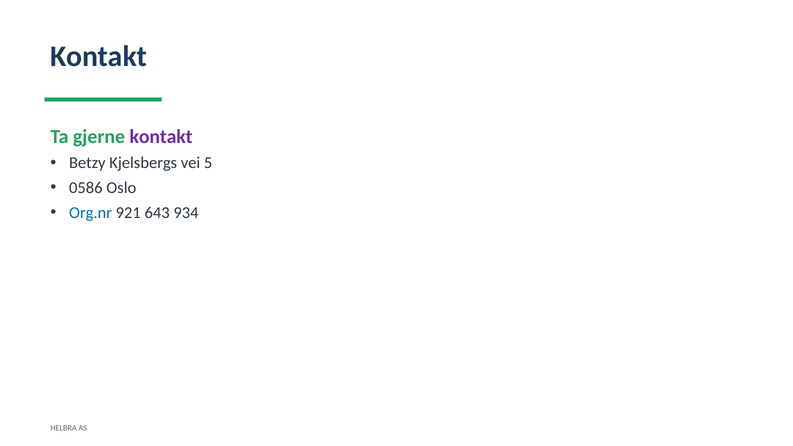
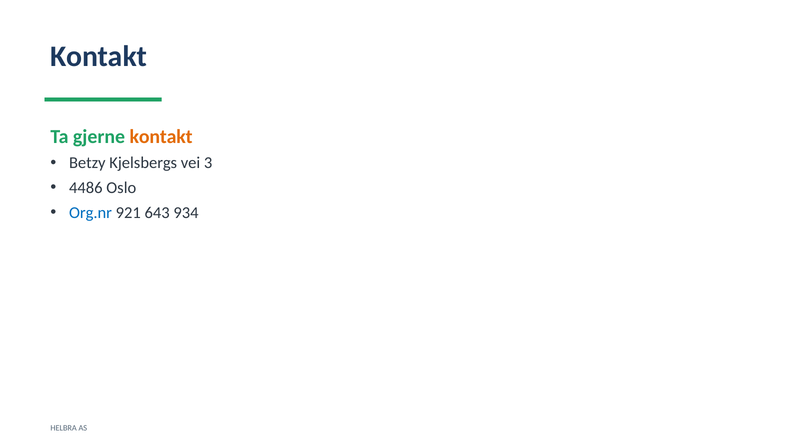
kontakt at (161, 137) colour: purple -> orange
5: 5 -> 3
0586: 0586 -> 4486
